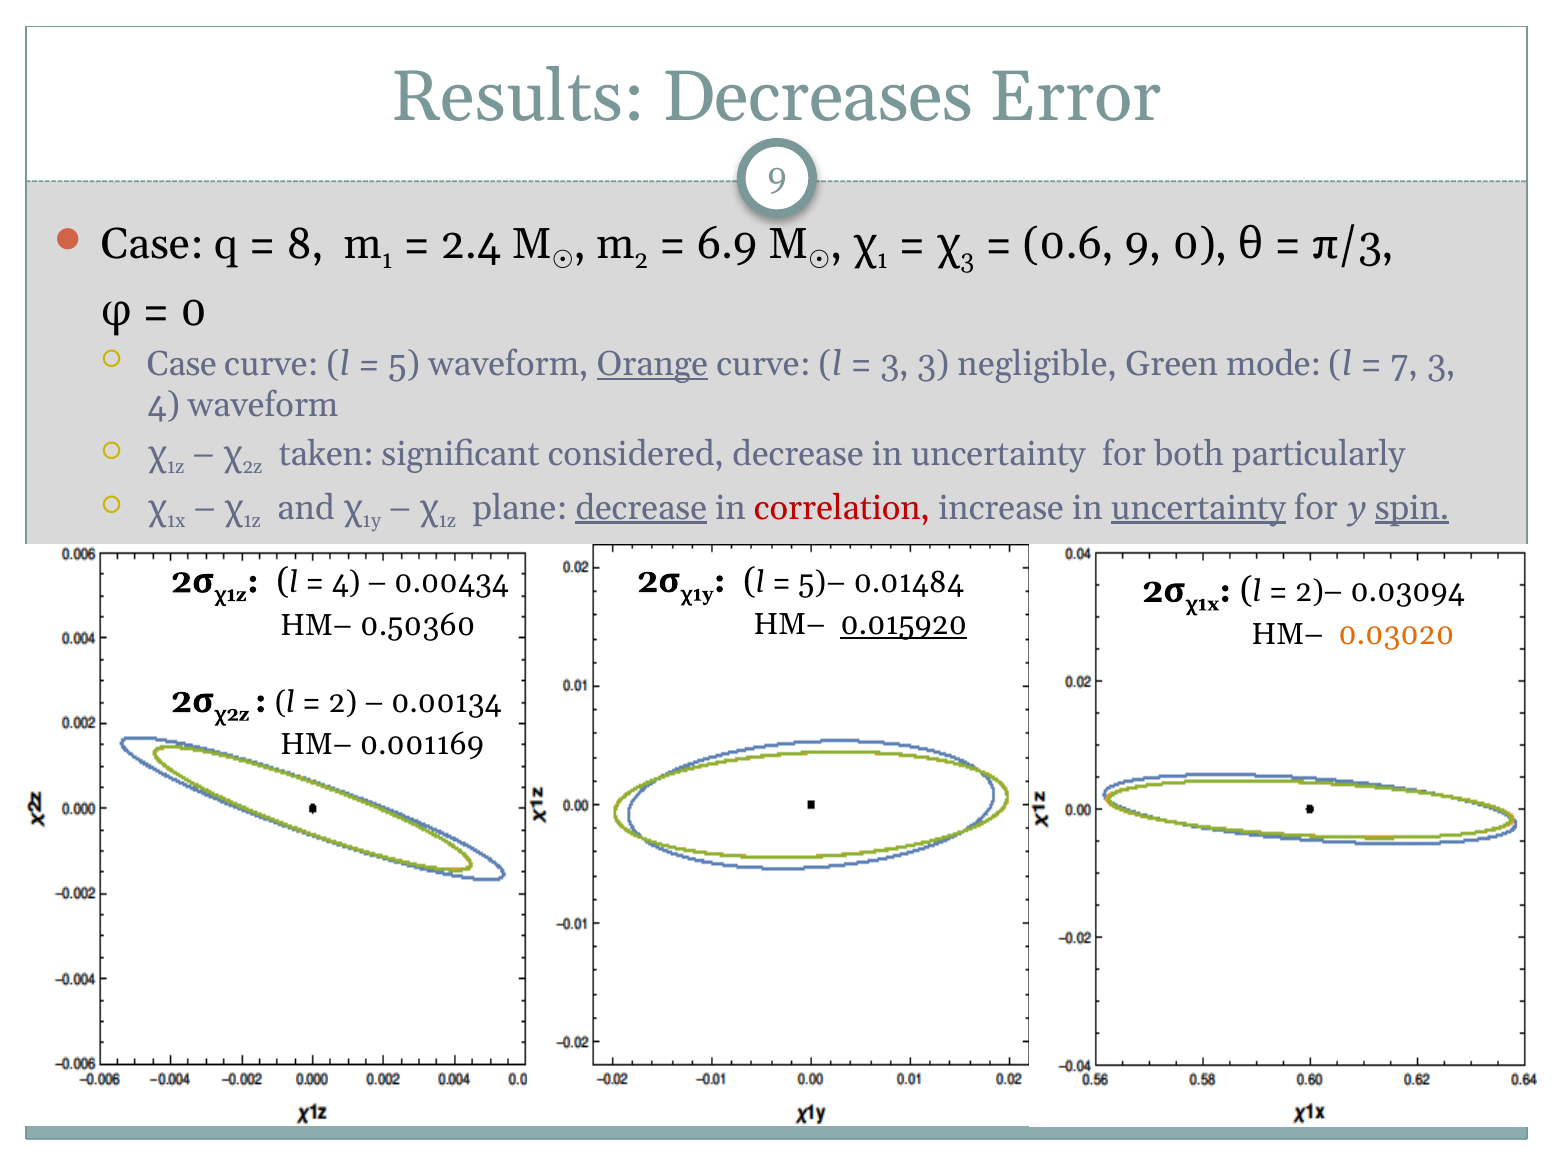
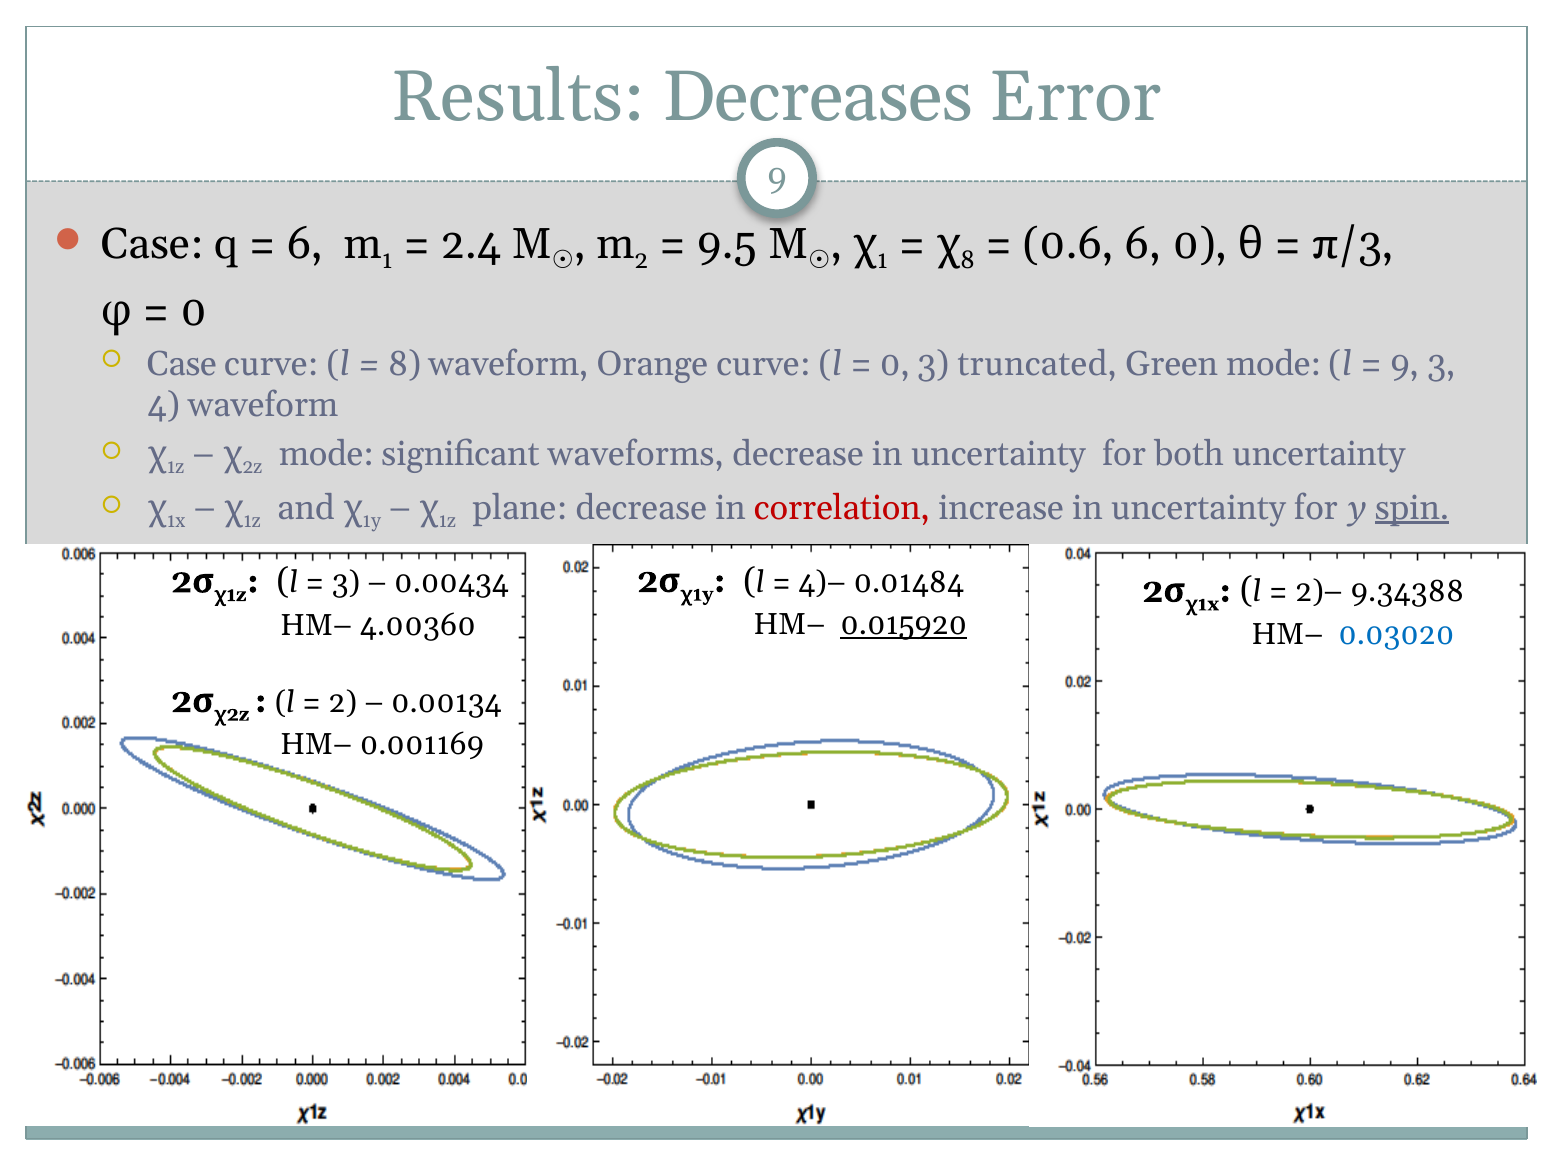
8 at (305, 244): 8 -> 6
6.9: 6.9 -> 9.5
3 at (967, 261): 3 -> 8
0.6 9: 9 -> 6
5 at (404, 364): 5 -> 8
Orange underline: present -> none
3 at (895, 364): 3 -> 0
negligible: negligible -> truncated
7 at (1404, 364): 7 -> 9
taken at (326, 454): taken -> mode
considered: considered -> waveforms
both particularly: particularly -> uncertainty
decrease at (641, 508) underline: present -> none
uncertainty at (1198, 508) underline: present -> none
5)–: 5)– -> 4)–
4 at (346, 583): 4 -> 3
0.03094: 0.03094 -> 9.34388
0.50360: 0.50360 -> 4.00360
0.03020 colour: orange -> blue
